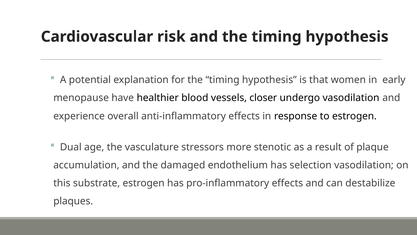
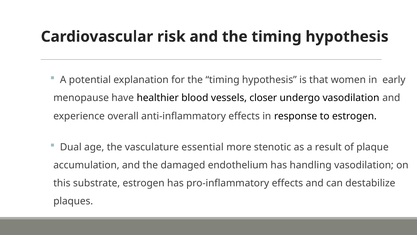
stressors: stressors -> essential
selection: selection -> handling
